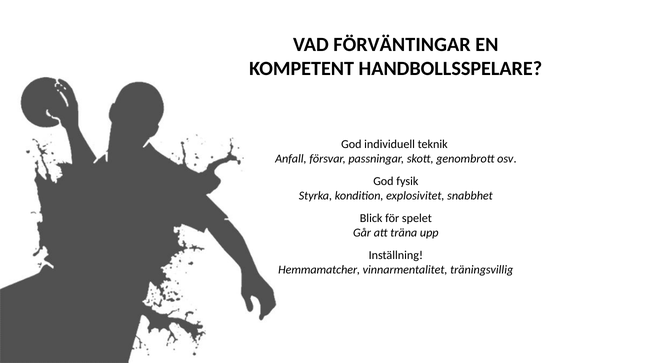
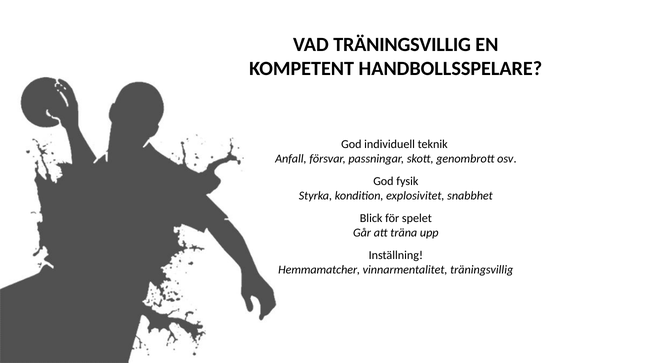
VAD FÖRVÄNTINGAR: FÖRVÄNTINGAR -> TRÄNINGSVILLIG
